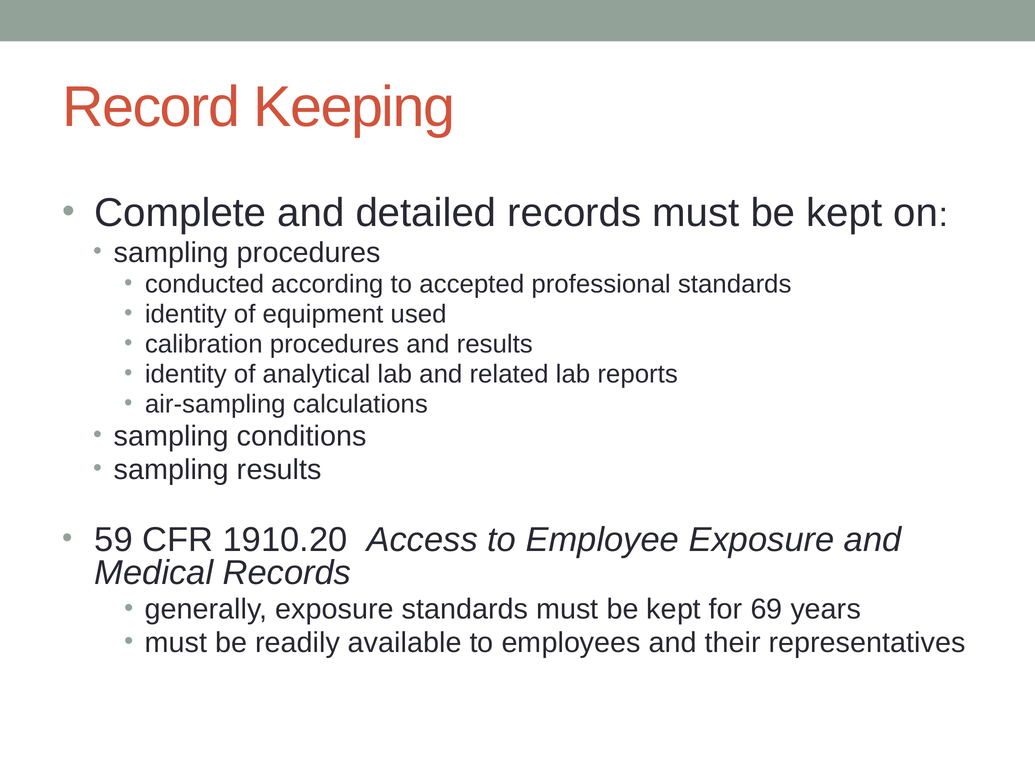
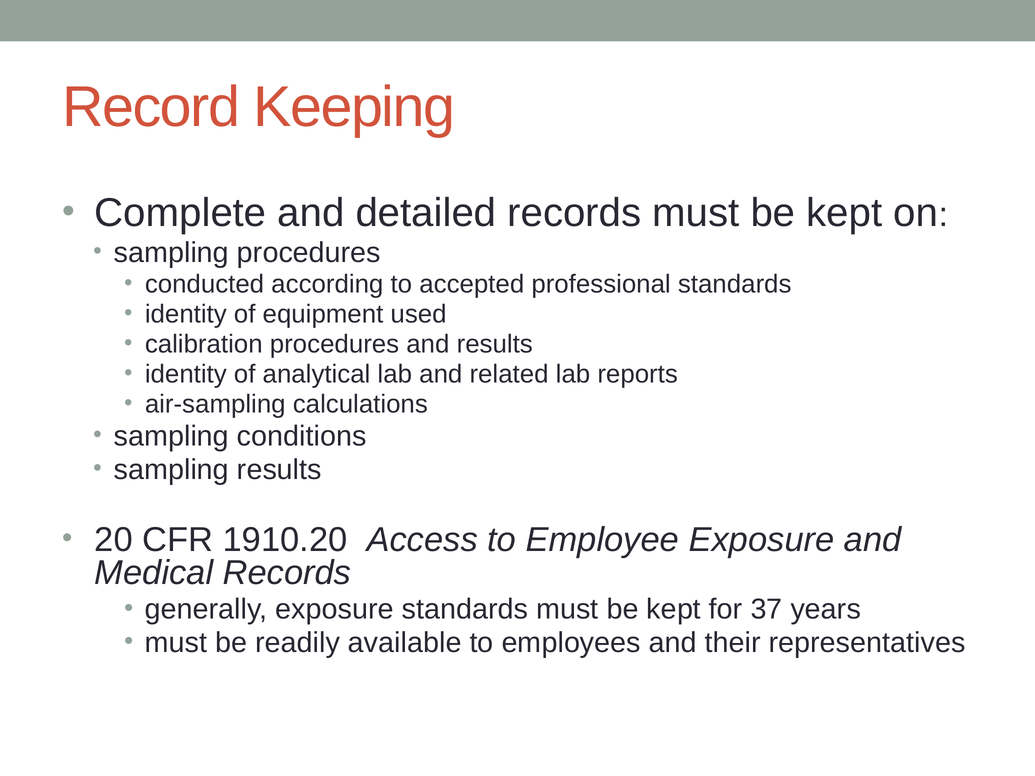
59: 59 -> 20
69: 69 -> 37
